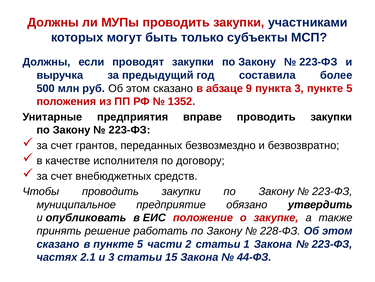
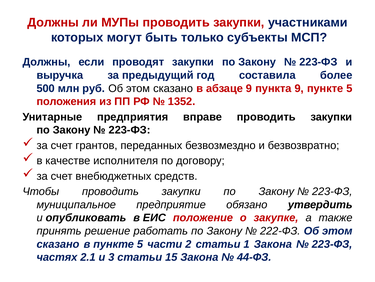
пункта 3: 3 -> 9
228-ФЗ: 228-ФЗ -> 222-ФЗ
